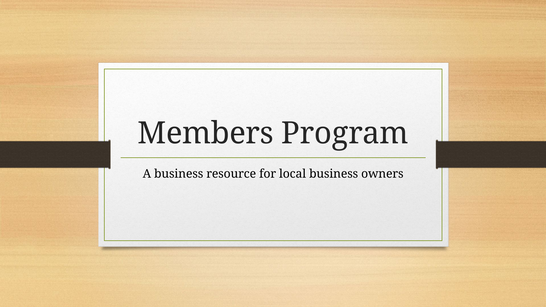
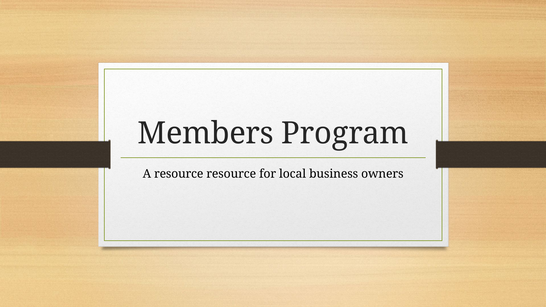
A business: business -> resource
